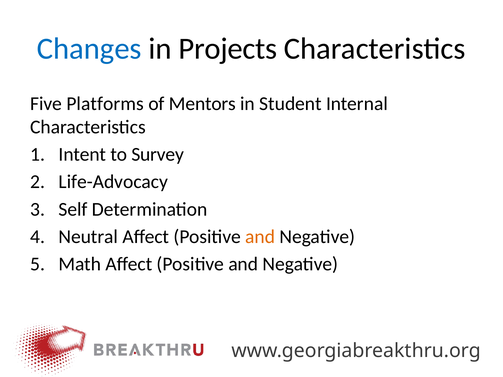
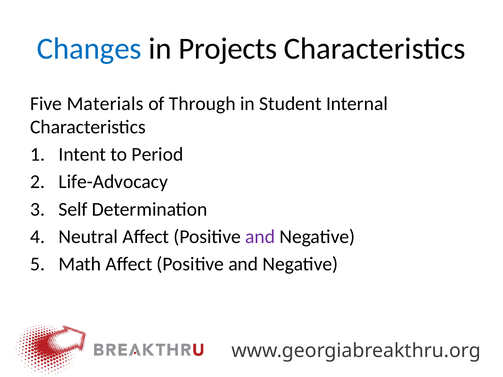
Platforms: Platforms -> Materials
Mentors: Mentors -> Through
Survey: Survey -> Period
and at (260, 237) colour: orange -> purple
